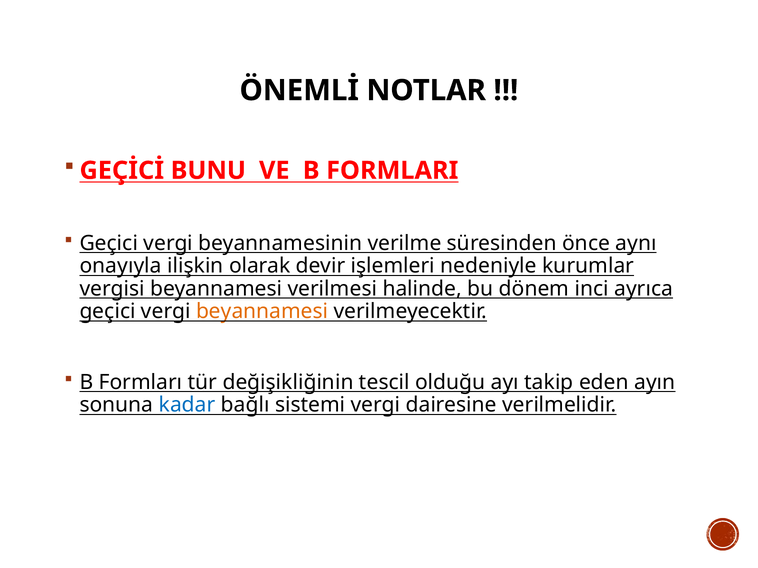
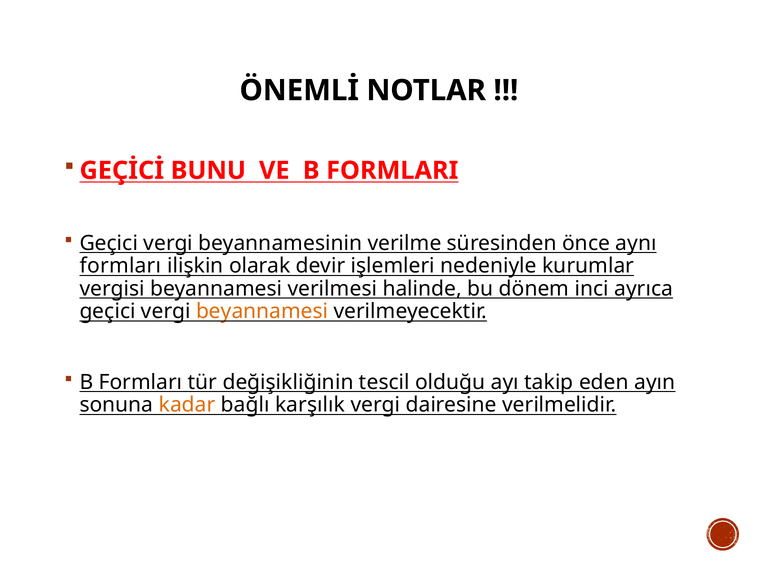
onayıyla at (121, 266): onayıyla -> formları
kadar colour: blue -> orange
sistemi: sistemi -> karşılık
